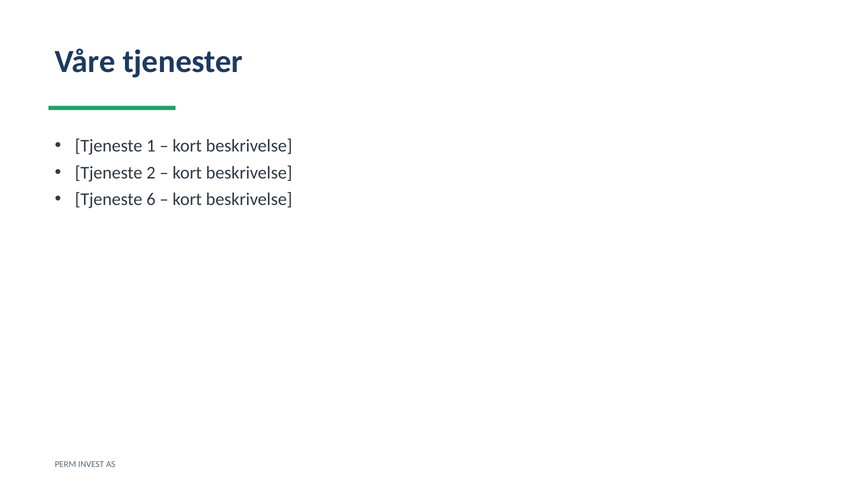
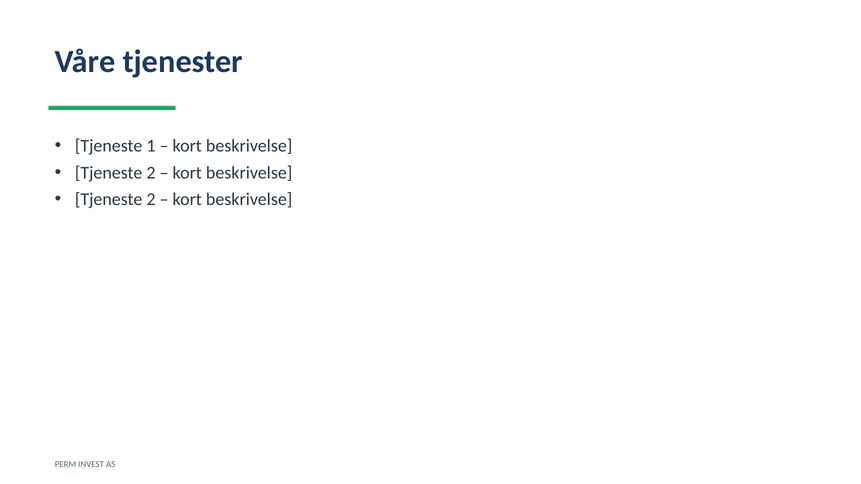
6 at (151, 200): 6 -> 2
